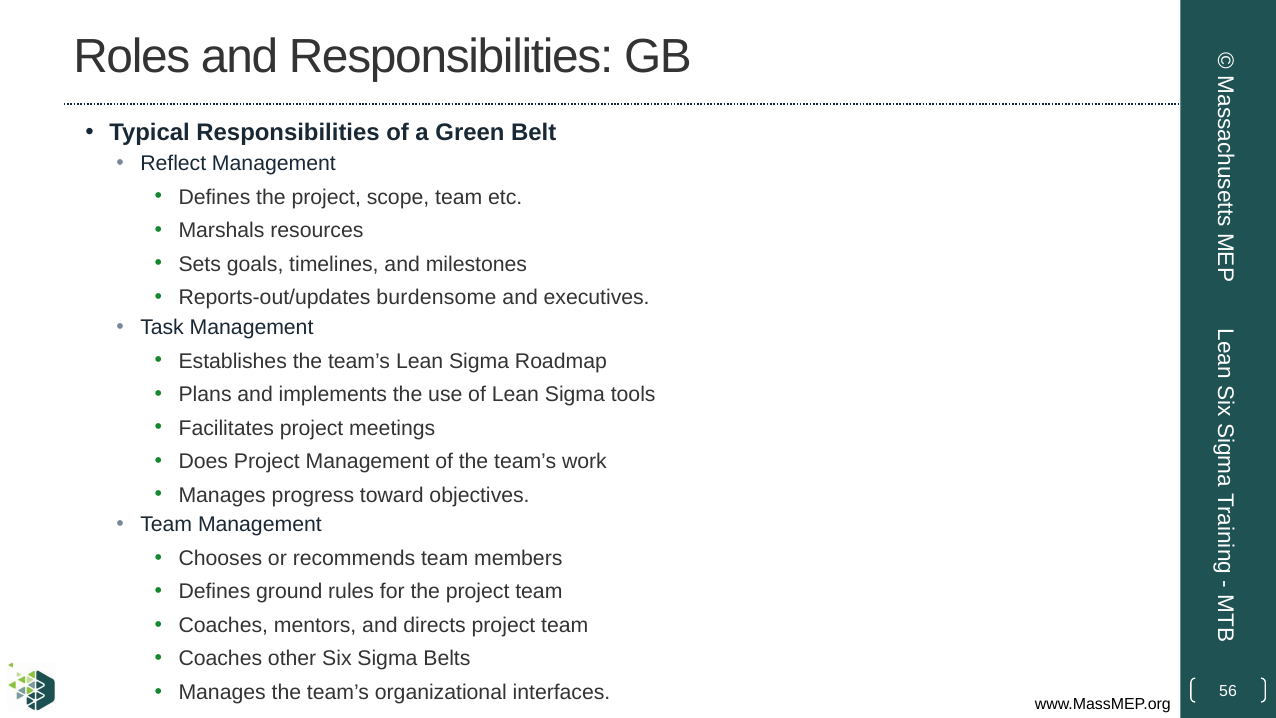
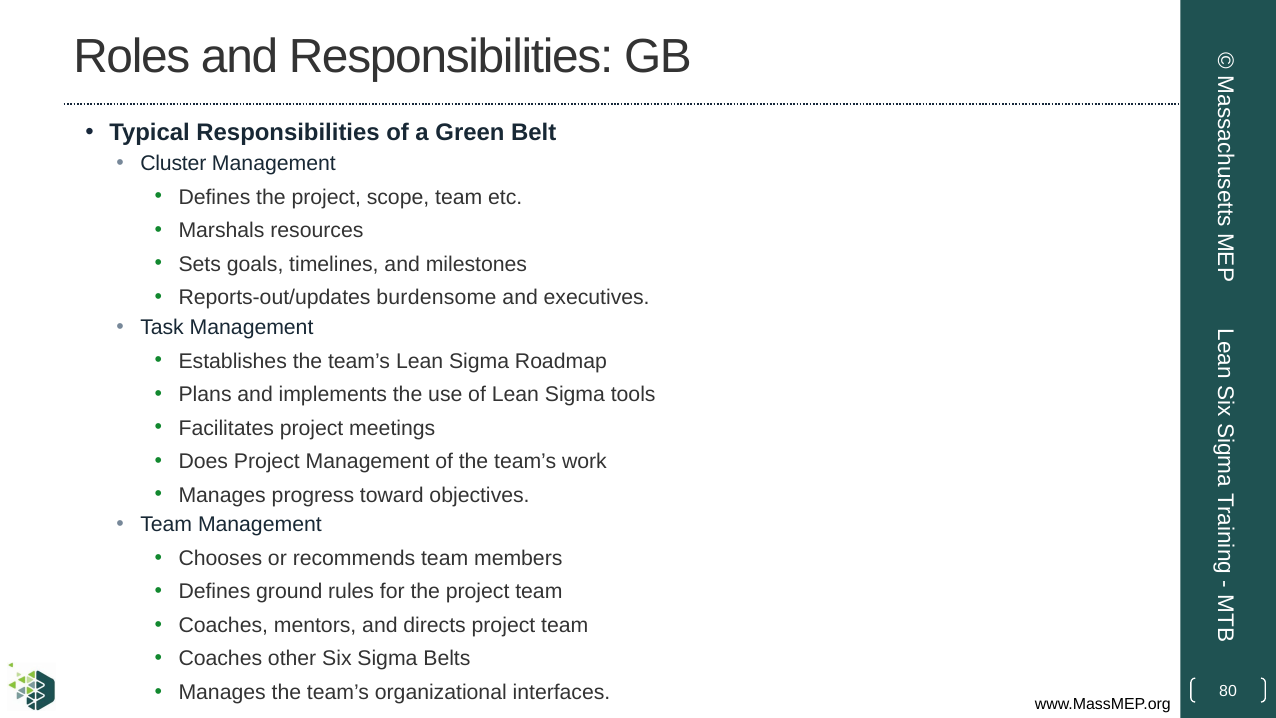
Reflect: Reflect -> Cluster
56: 56 -> 80
